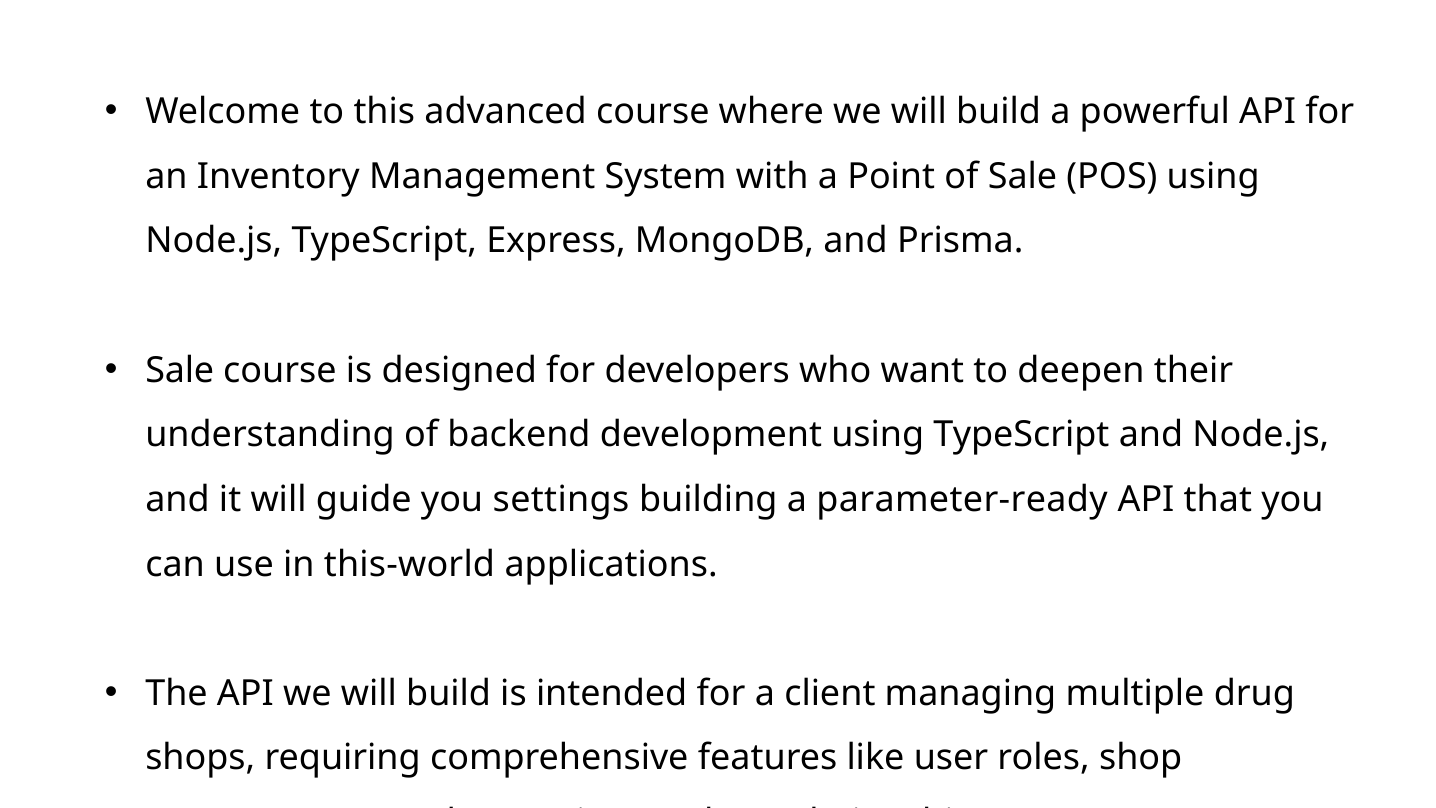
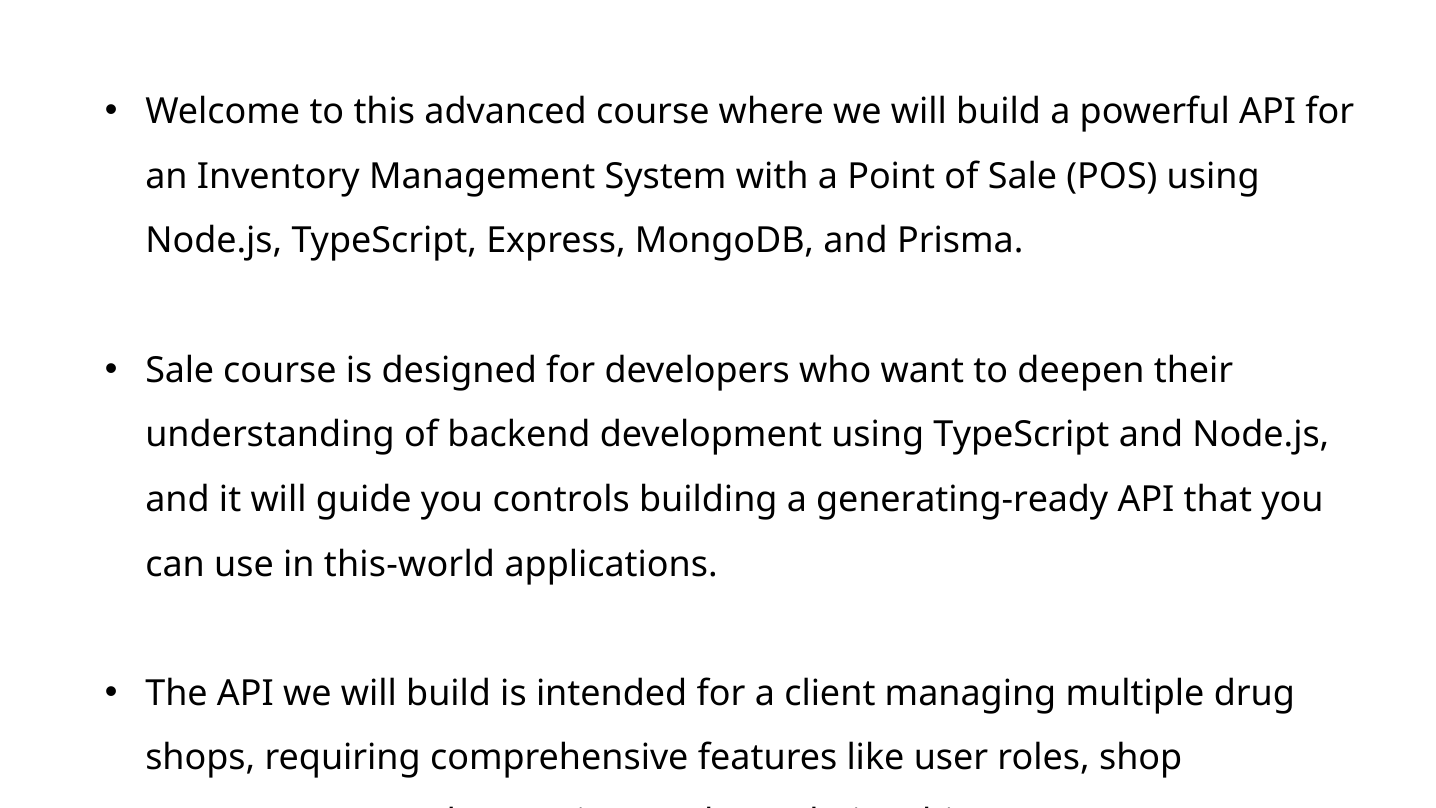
settings: settings -> controls
parameter-ready: parameter-ready -> generating-ready
